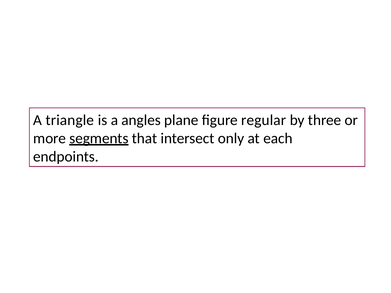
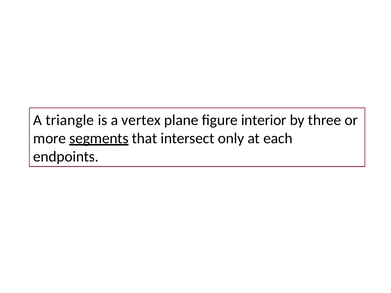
angles: angles -> vertex
regular: regular -> interior
